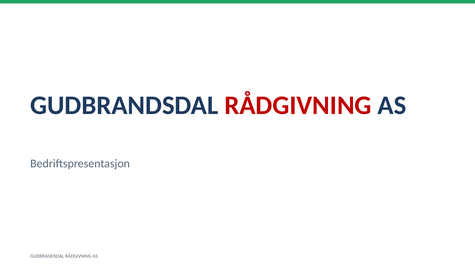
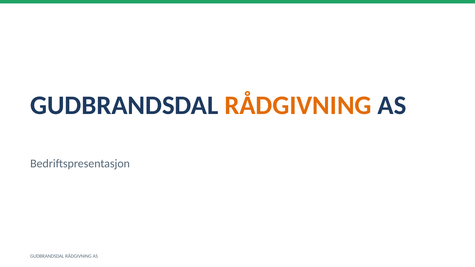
RÅDGIVNING at (298, 105) colour: red -> orange
